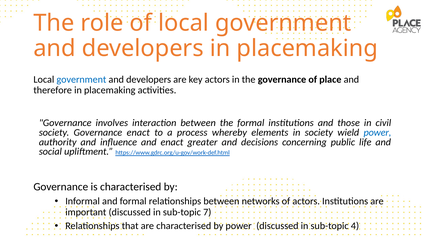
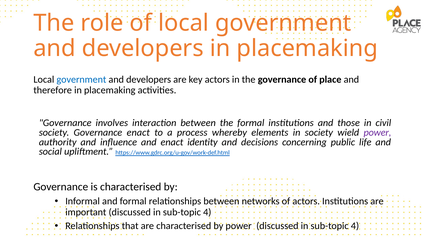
power at (377, 132) colour: blue -> purple
greater: greater -> identity
7 at (207, 212): 7 -> 4
